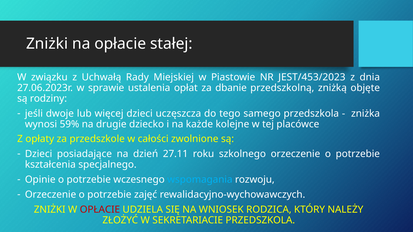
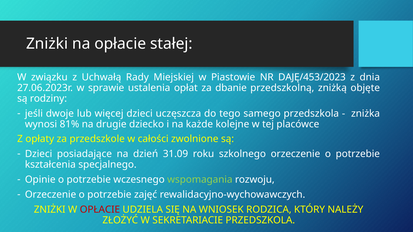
JEST/453/2023: JEST/453/2023 -> DAJĘ/453/2023
59%: 59% -> 81%
27.11: 27.11 -> 31.09
wspomagania colour: light blue -> light green
